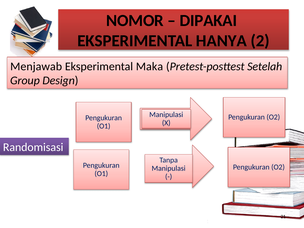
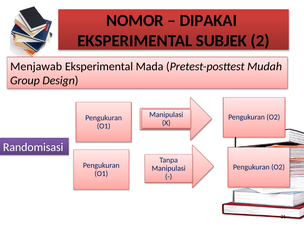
HANYA: HANYA -> SUBJEK
Maka: Maka -> Mada
Setelah: Setelah -> Mudah
